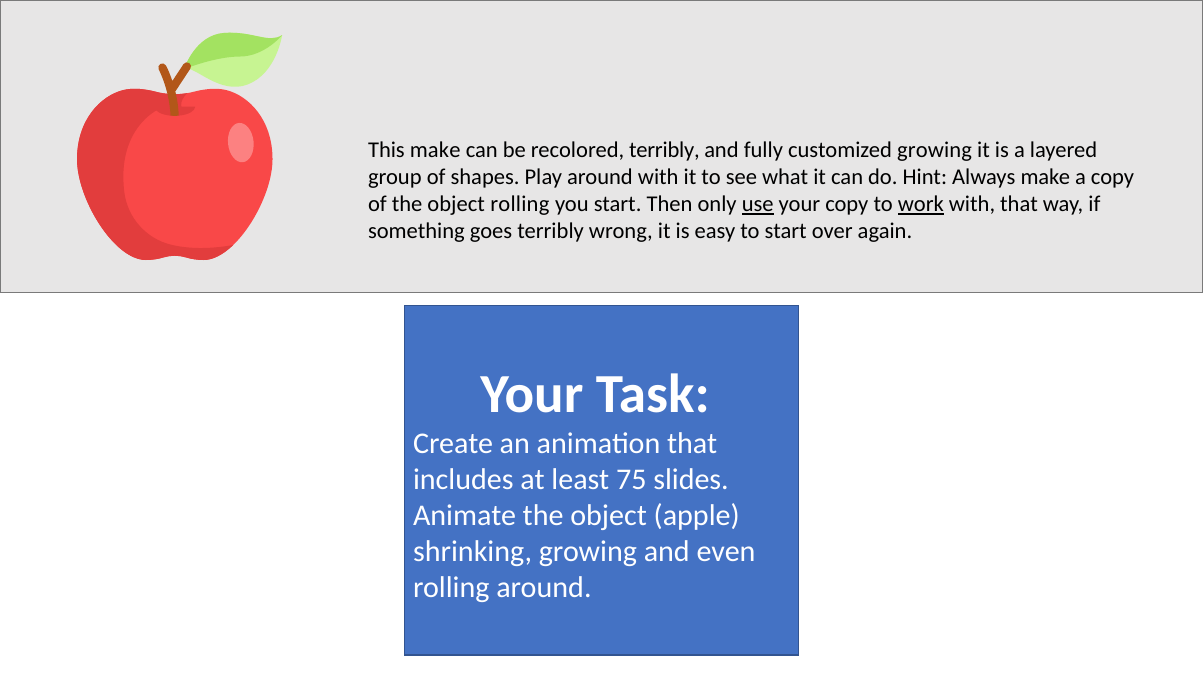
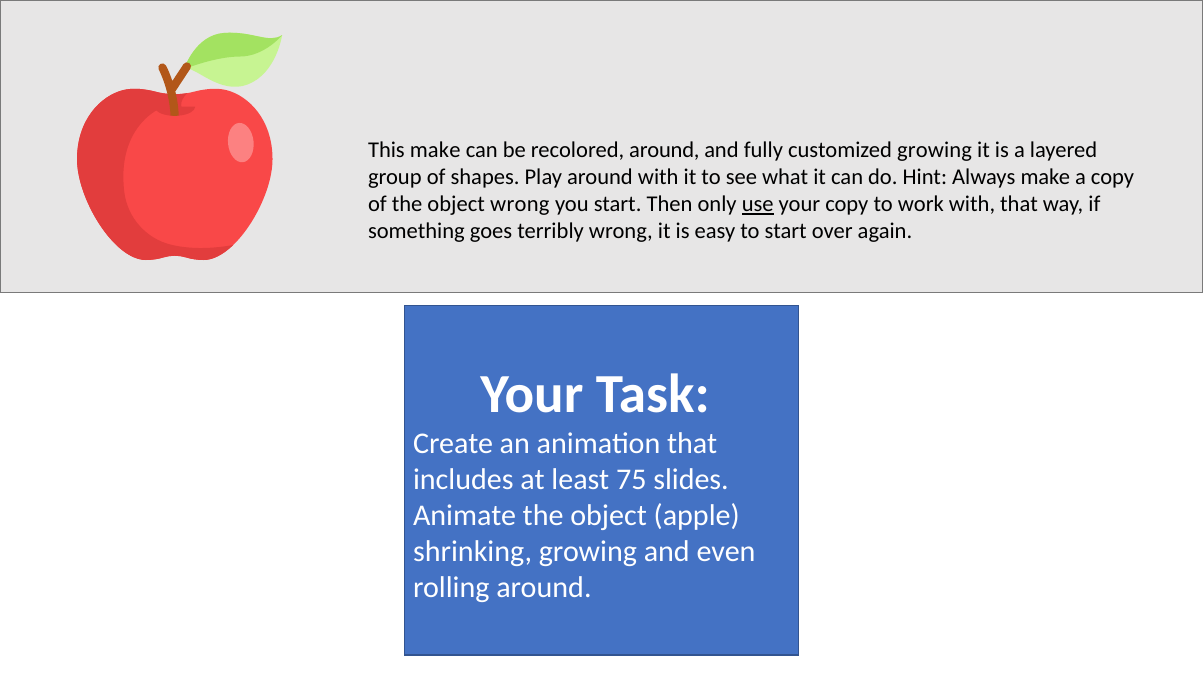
recolored terribly: terribly -> around
object rolling: rolling -> wrong
work underline: present -> none
